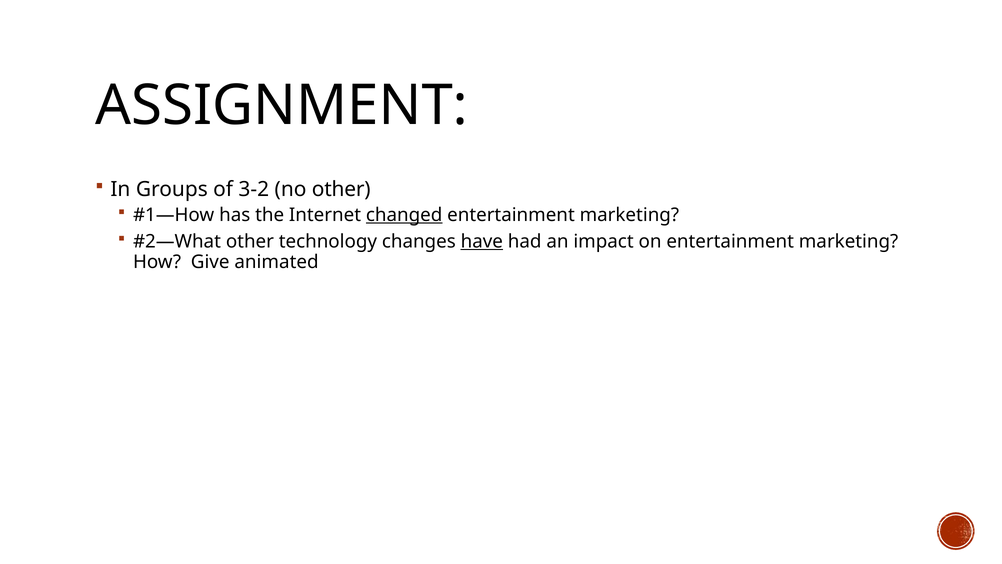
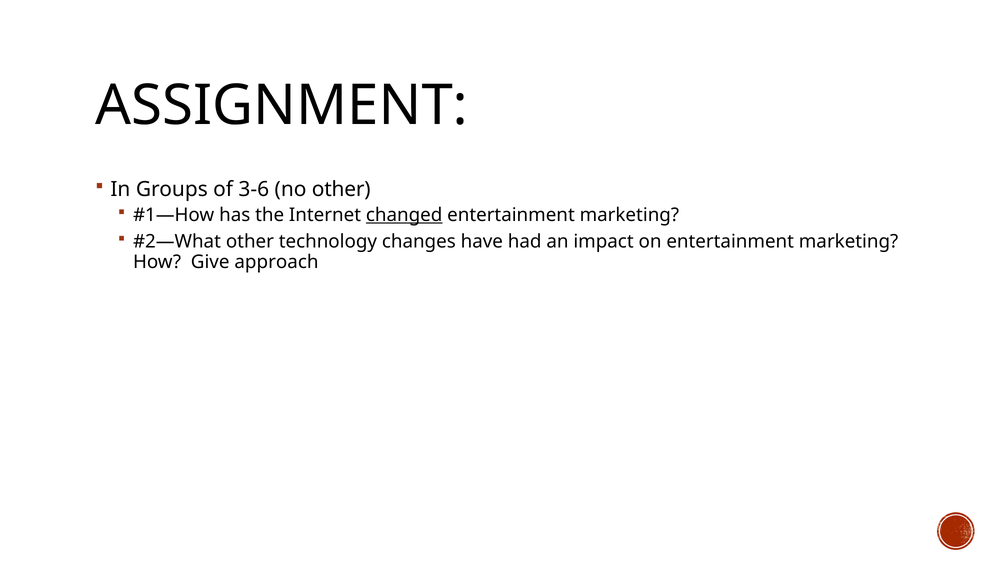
3-2: 3-2 -> 3-6
have underline: present -> none
animated: animated -> approach
